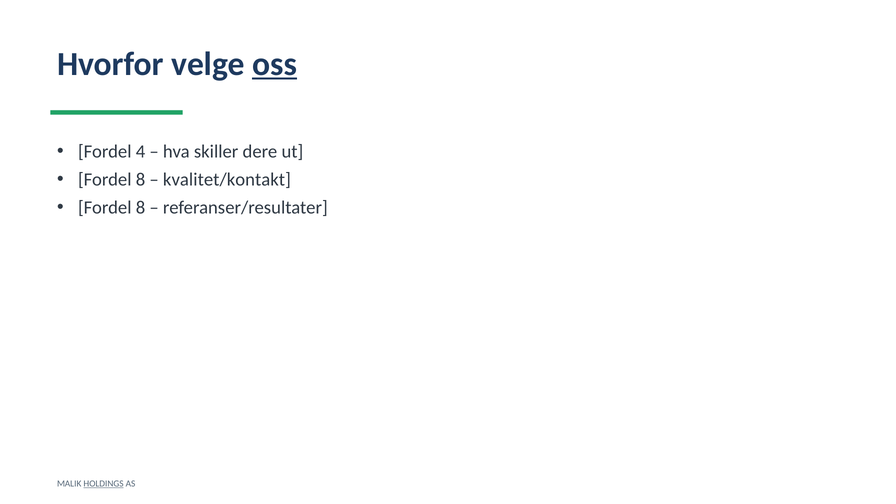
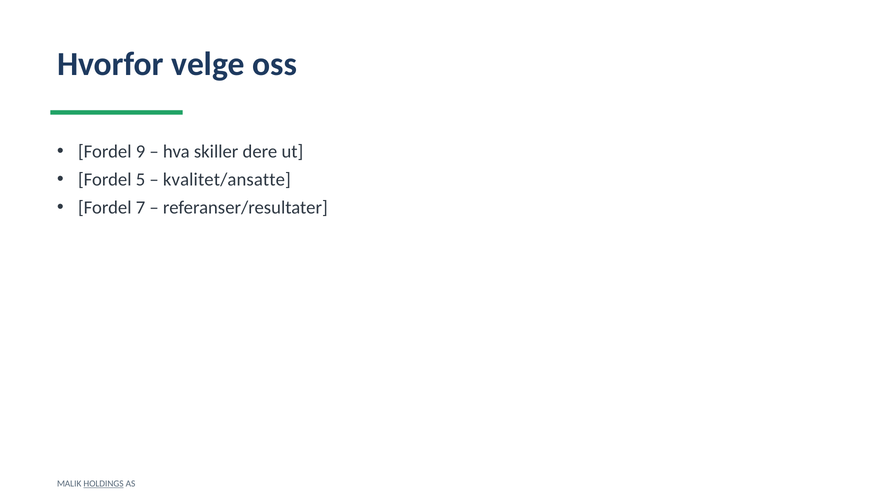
oss underline: present -> none
4: 4 -> 9
8 at (141, 180): 8 -> 5
kvalitet/kontakt: kvalitet/kontakt -> kvalitet/ansatte
8 at (141, 208): 8 -> 7
